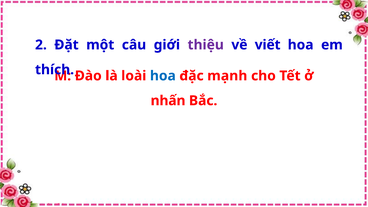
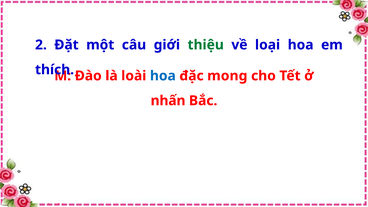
thiệu colour: purple -> green
viết: viết -> loại
mạnh: mạnh -> mong
